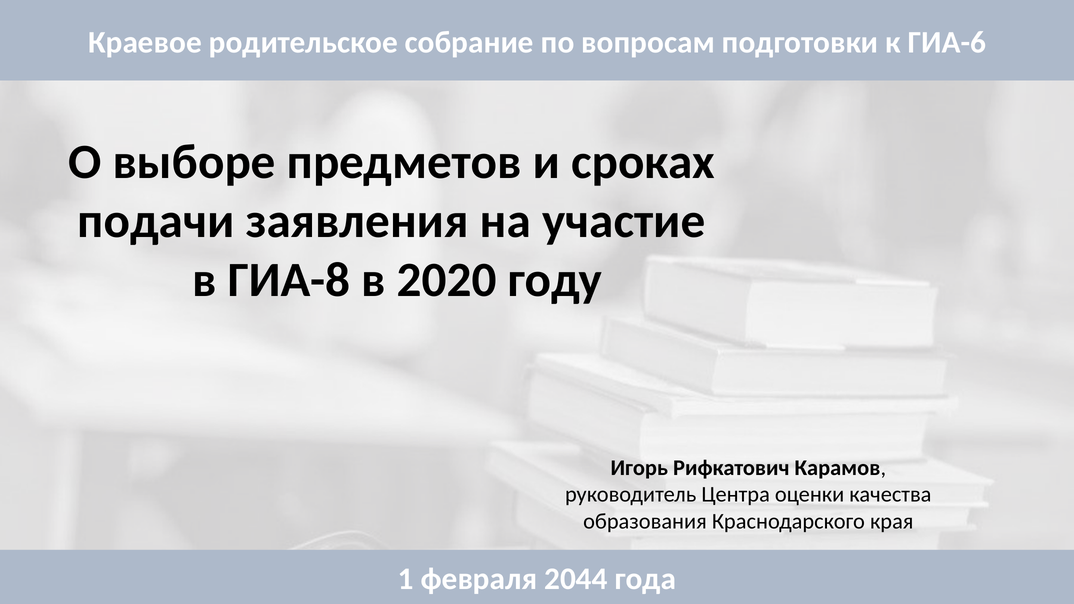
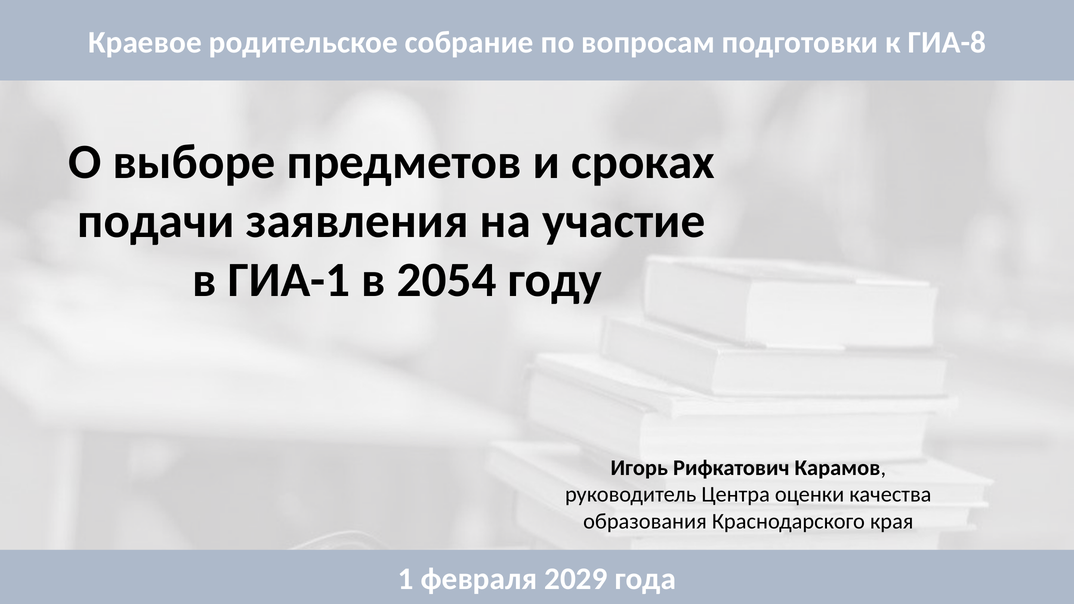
ГИА-6: ГИА-6 -> ГИА-8
ГИА-8: ГИА-8 -> ГИА-1
2020: 2020 -> 2054
2044: 2044 -> 2029
